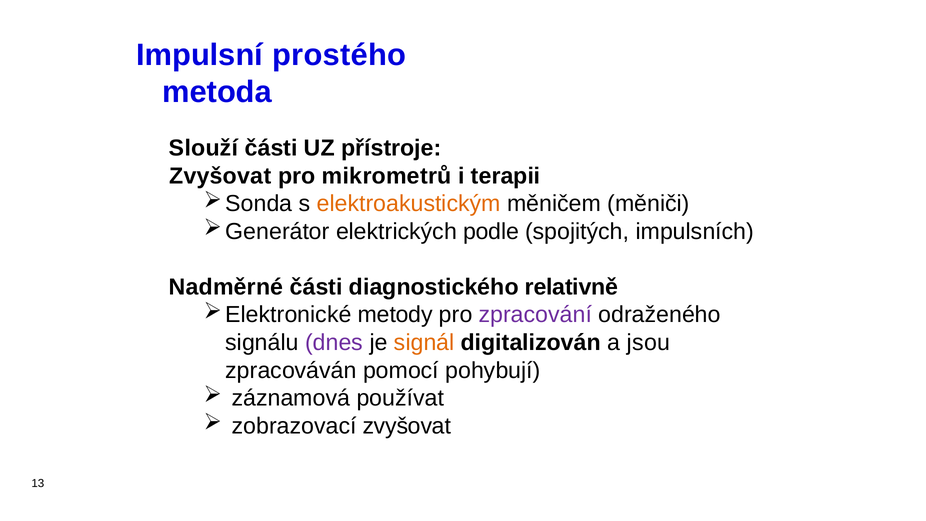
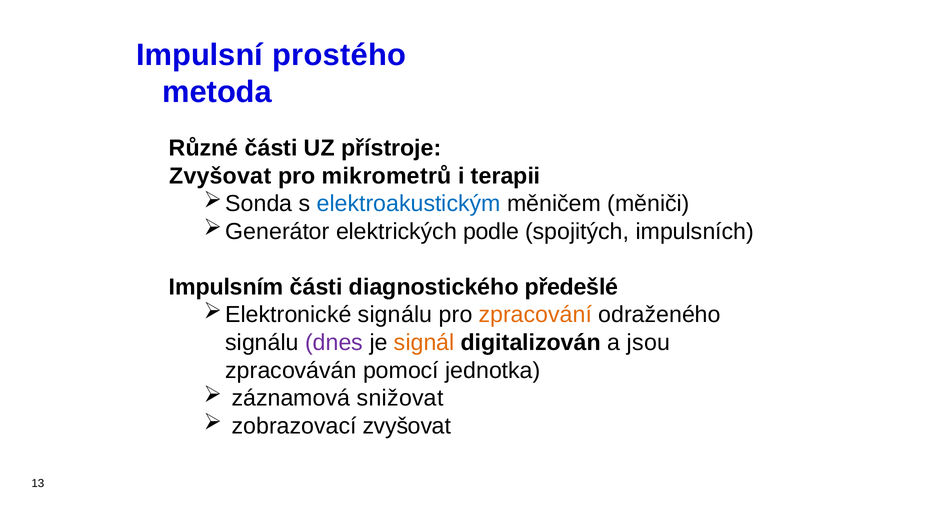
Slouží: Slouží -> Různé
elektroakustickým colour: orange -> blue
Nadměrné: Nadměrné -> Impulsním
relativně: relativně -> předešlé
metody at (395, 315): metody -> signálu
zpracování colour: purple -> orange
pohybují: pohybují -> jednotka
používat: používat -> snižovat
